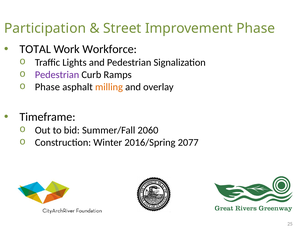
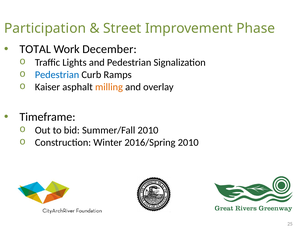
Workforce: Workforce -> December
Pedestrian at (57, 75) colour: purple -> blue
Phase at (47, 87): Phase -> Kaiser
Summer/Fall 2060: 2060 -> 2010
2016/Spring 2077: 2077 -> 2010
